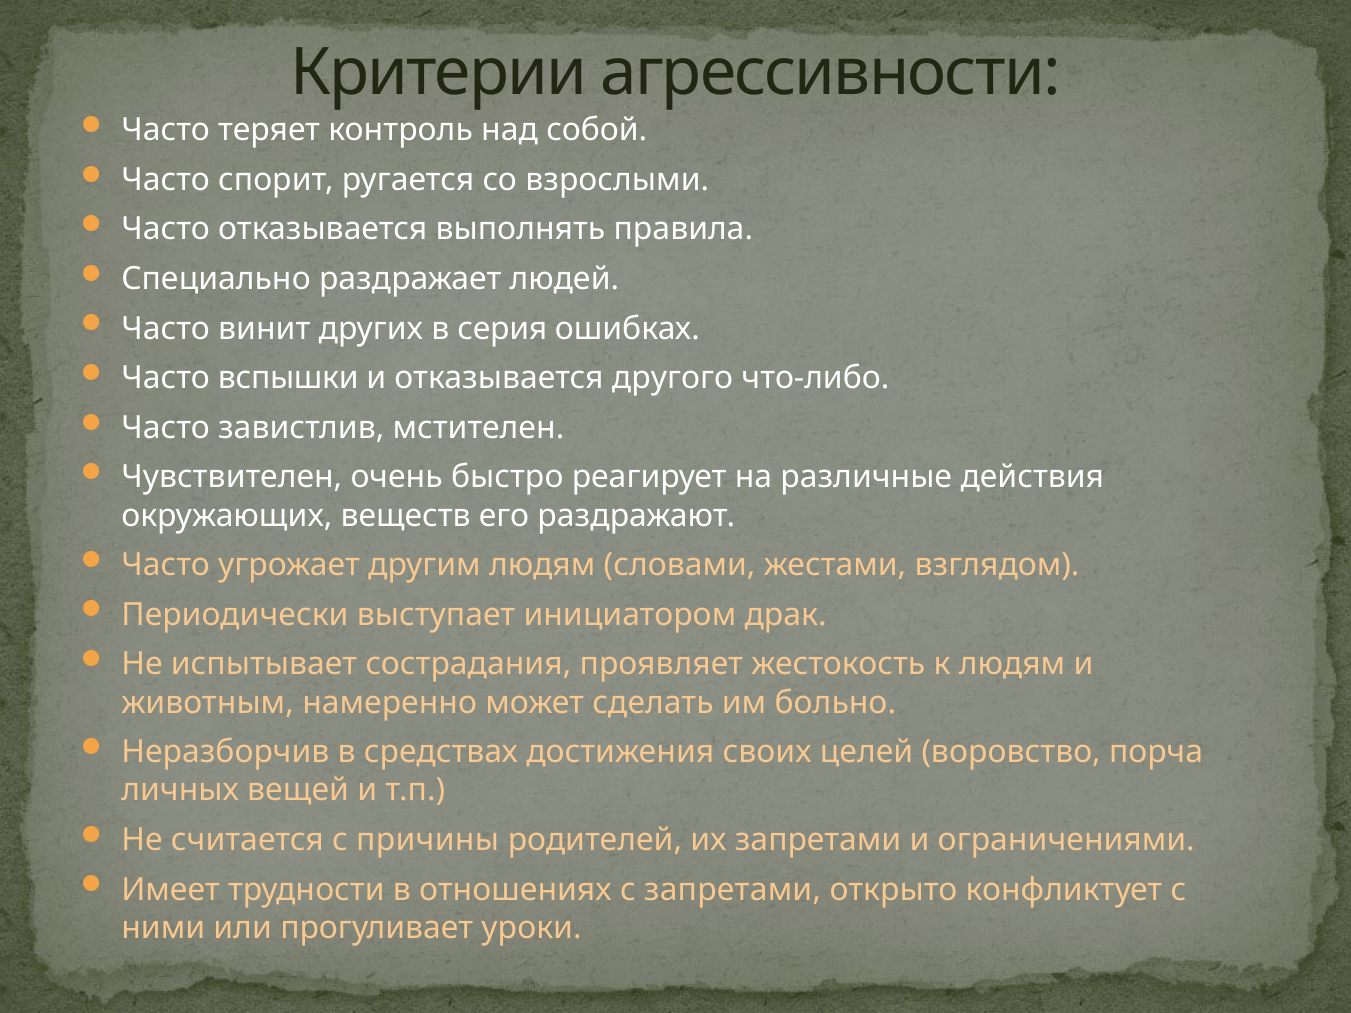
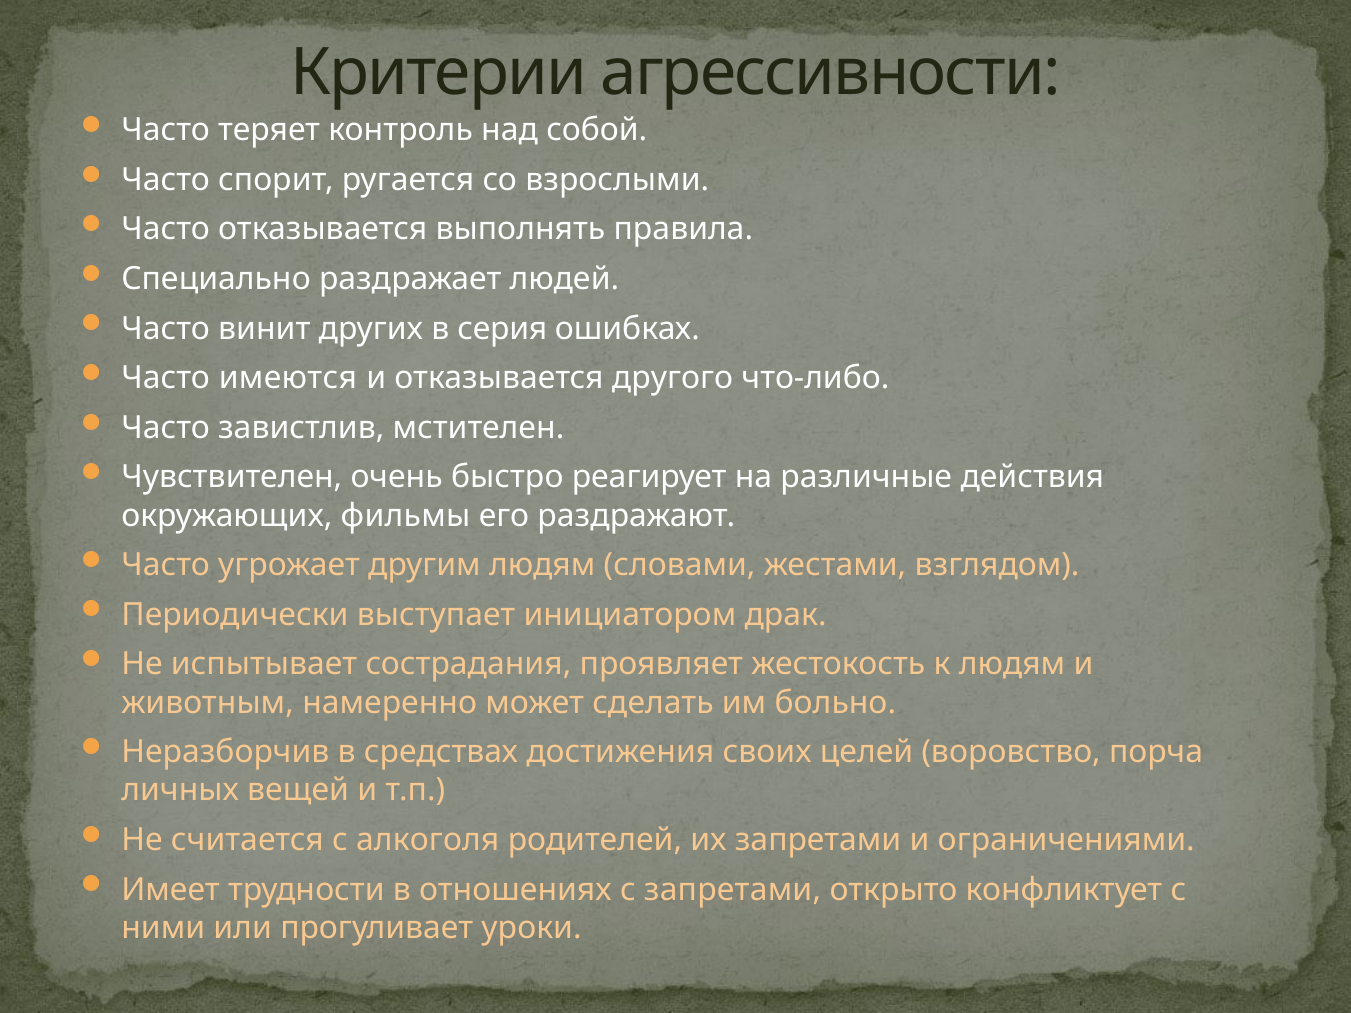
вспышки: вспышки -> имеются
веществ: веществ -> фильмы
причины: причины -> алкоголя
